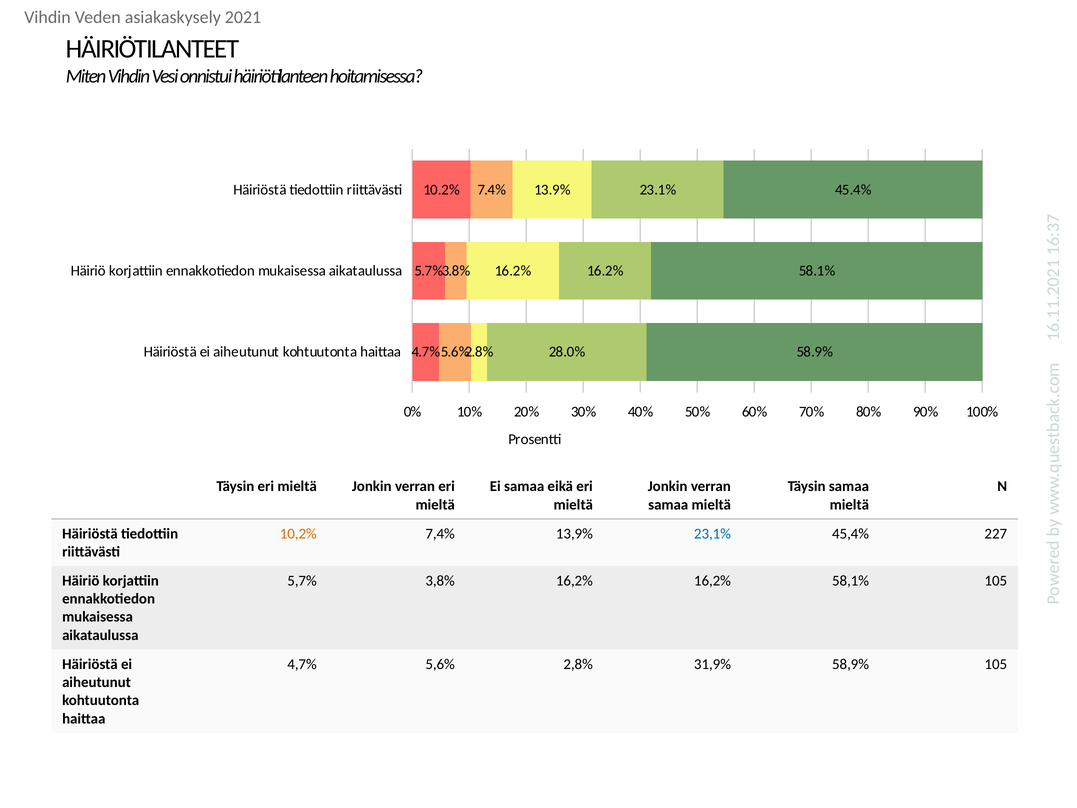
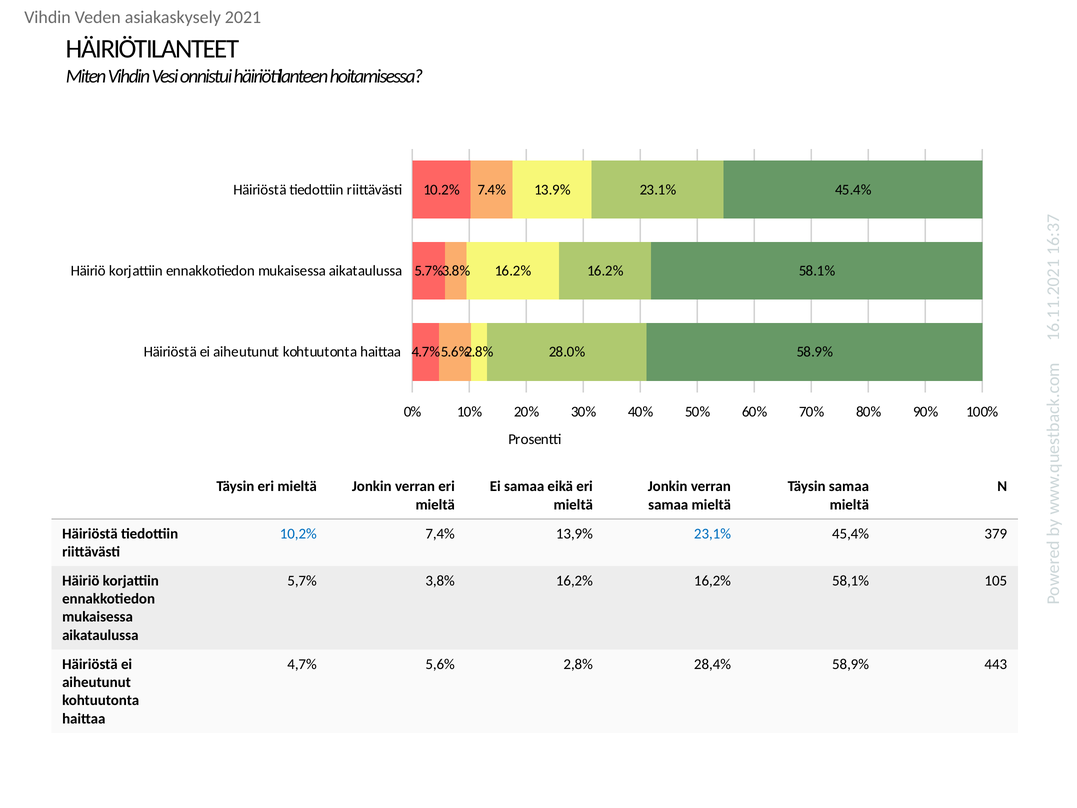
10,2% colour: orange -> blue
227: 227 -> 379
31,9%: 31,9% -> 28,4%
58,9% 105: 105 -> 443
